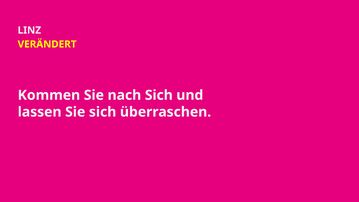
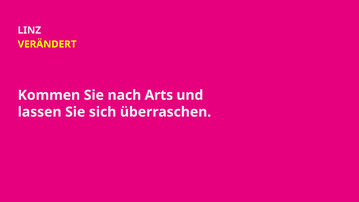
nach Sich: Sich -> Arts
